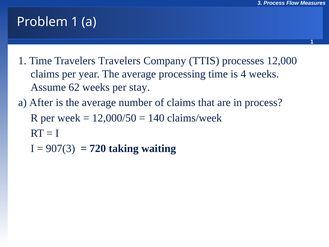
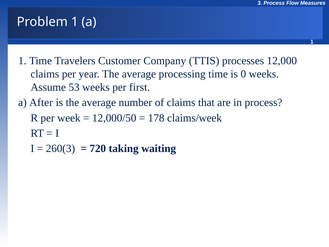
Travelers Travelers: Travelers -> Customer
4: 4 -> 0
62: 62 -> 53
stay: stay -> first
140: 140 -> 178
907(3: 907(3 -> 260(3
